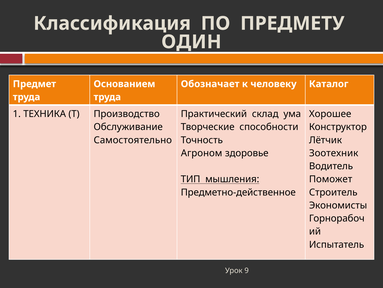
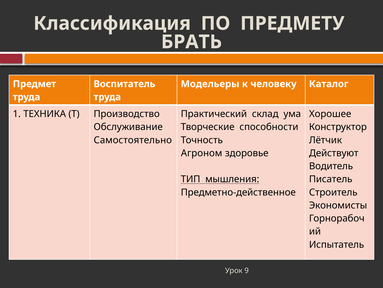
ОДИН: ОДИН -> БРАТЬ
Основанием: Основанием -> Воспитатель
Обозначает: Обозначает -> Модельеры
Зоотехник: Зоотехник -> Действуют
Поможет: Поможет -> Писатель
